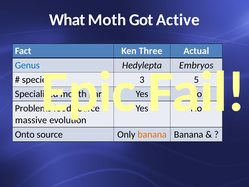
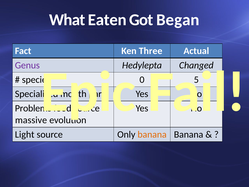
Moth: Moth -> Eaten
Active: Active -> Began
Genus colour: blue -> purple
Embryos: Embryos -> Changed
3: 3 -> 0
Onto: Onto -> Light
